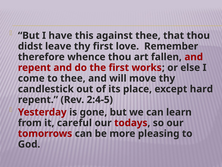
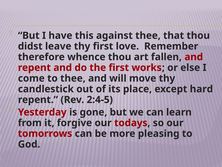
careful: careful -> forgive
